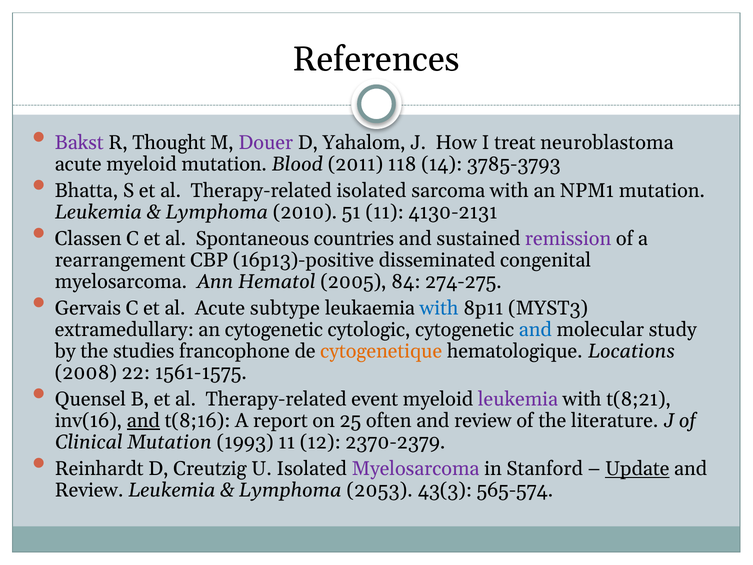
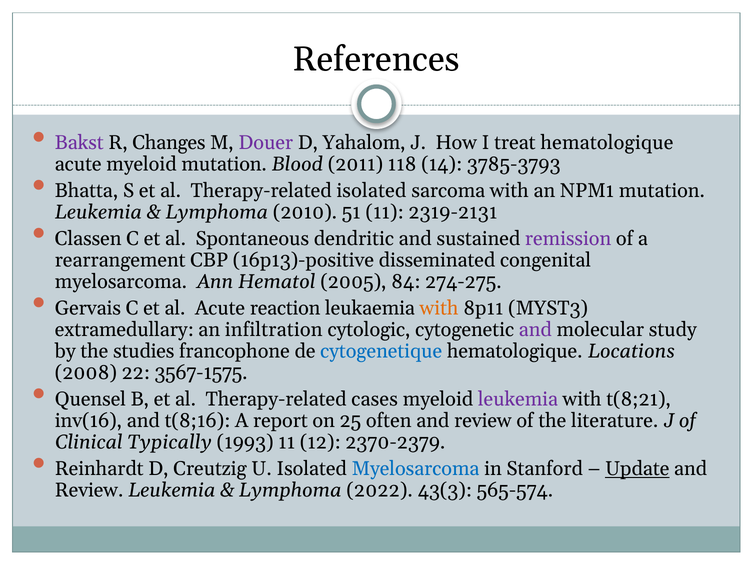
Thought: Thought -> Changes
treat neuroblastoma: neuroblastoma -> hematologique
4130-2131: 4130-2131 -> 2319-2131
countries: countries -> dendritic
subtype: subtype -> reaction
with at (439, 308) colour: blue -> orange
an cytogenetic: cytogenetic -> infiltration
and at (535, 330) colour: blue -> purple
cytogenetique colour: orange -> blue
1561-1575: 1561-1575 -> 3567-1575
event: event -> cases
and at (143, 421) underline: present -> none
Clinical Mutation: Mutation -> Typically
Myelosarcoma at (416, 469) colour: purple -> blue
2053: 2053 -> 2022
